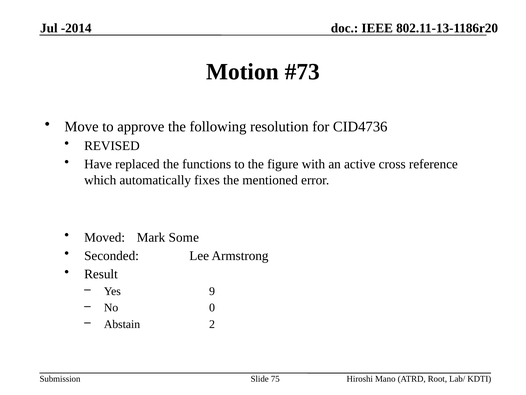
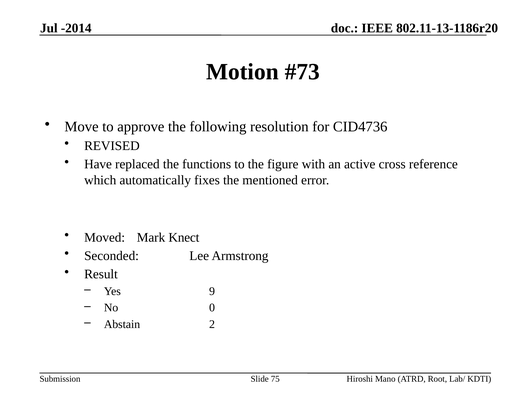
Some: Some -> Knect
